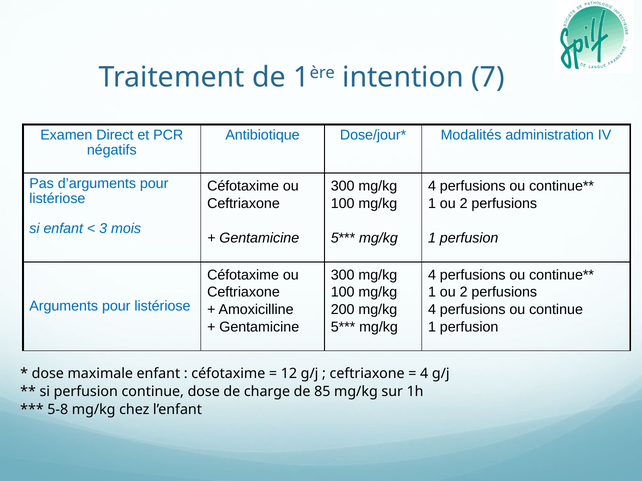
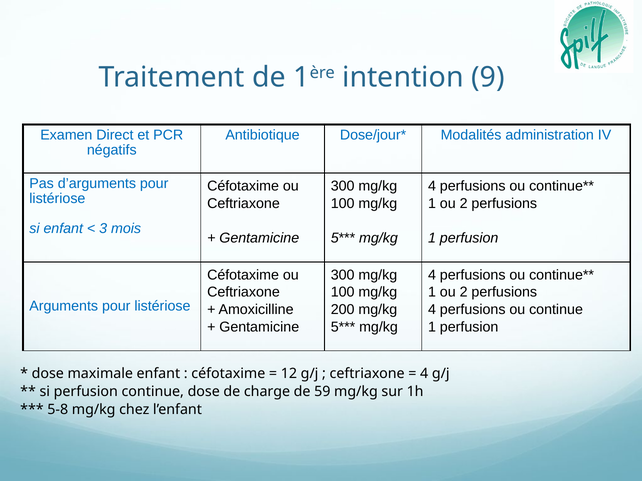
7: 7 -> 9
85: 85 -> 59
